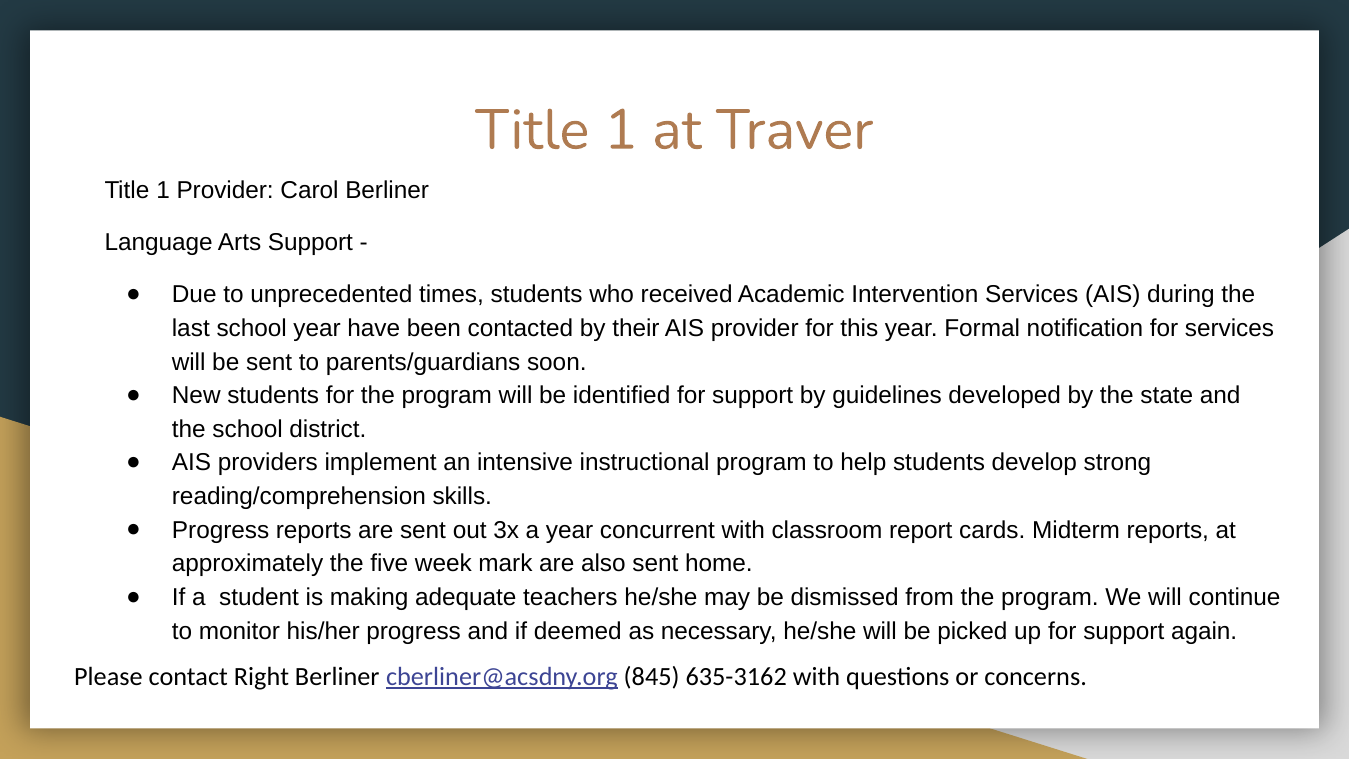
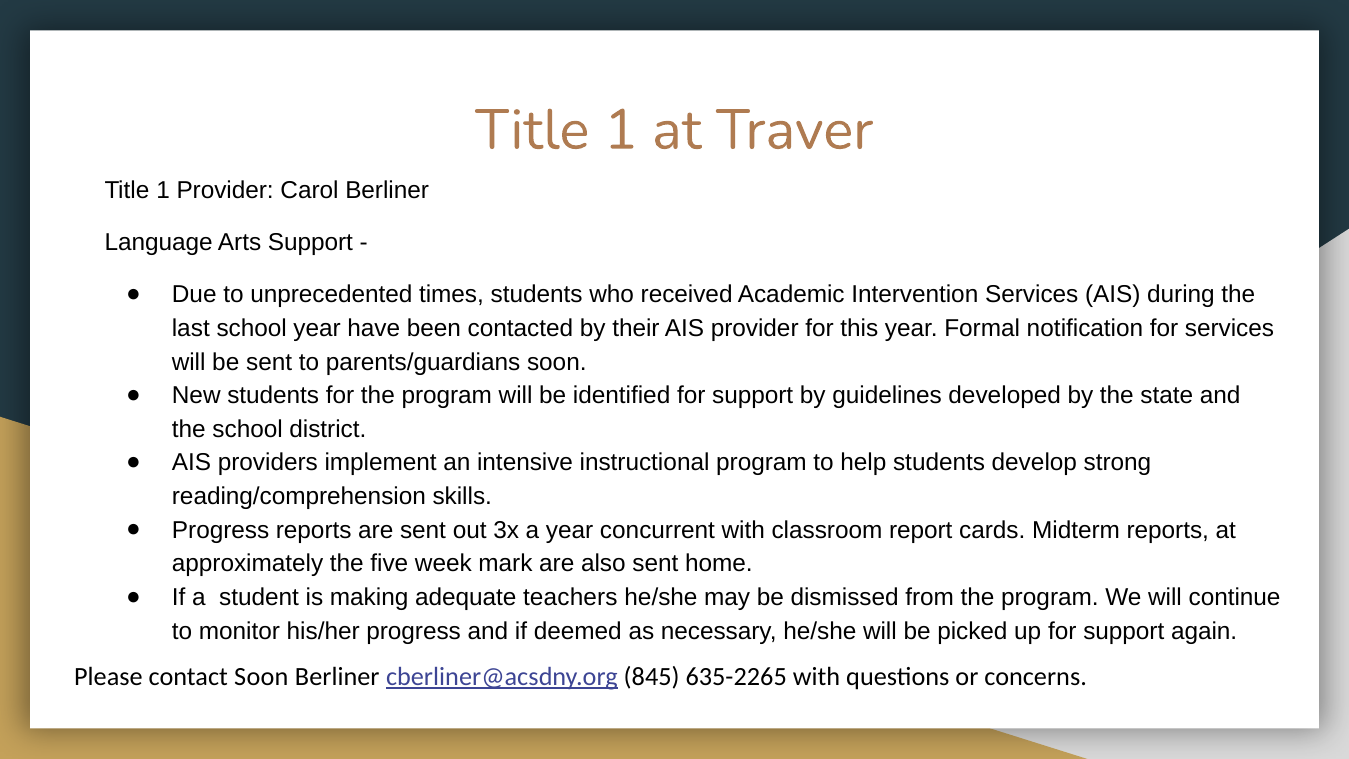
contact Right: Right -> Soon
635-3162: 635-3162 -> 635-2265
